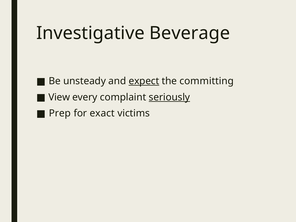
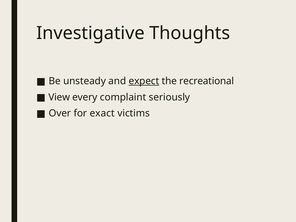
Beverage: Beverage -> Thoughts
committing: committing -> recreational
seriously underline: present -> none
Prep: Prep -> Over
